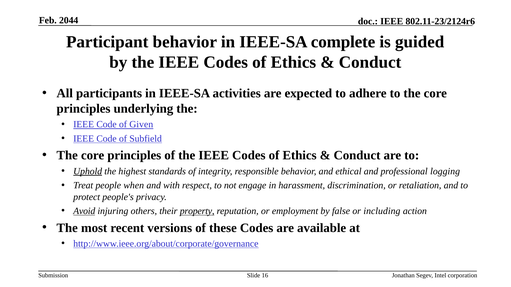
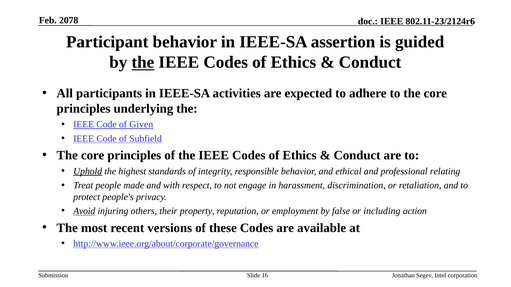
2044: 2044 -> 2078
complete: complete -> assertion
the at (143, 62) underline: none -> present
logging: logging -> relating
when: when -> made
property underline: present -> none
